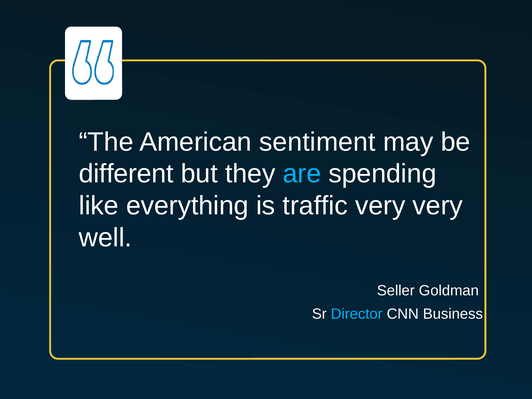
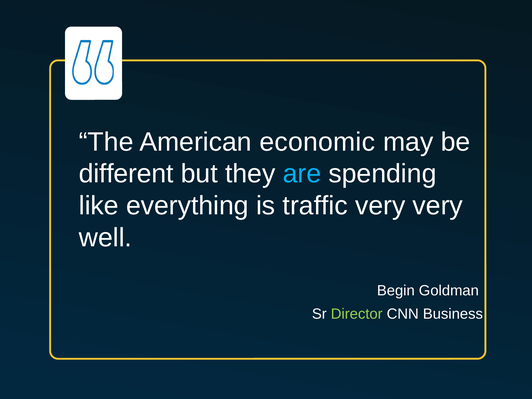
sentiment: sentiment -> economic
Seller: Seller -> Begin
Director colour: light blue -> light green
